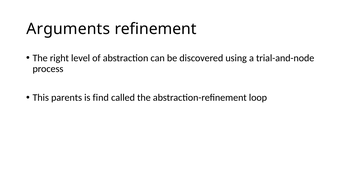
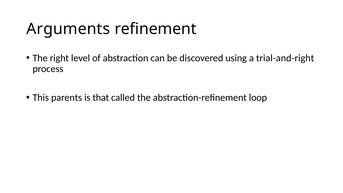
trial-and-node: trial-and-node -> trial-and-right
find: find -> that
